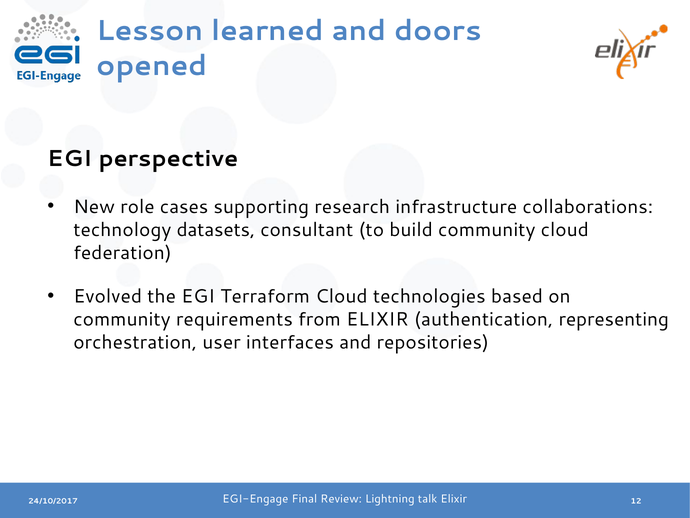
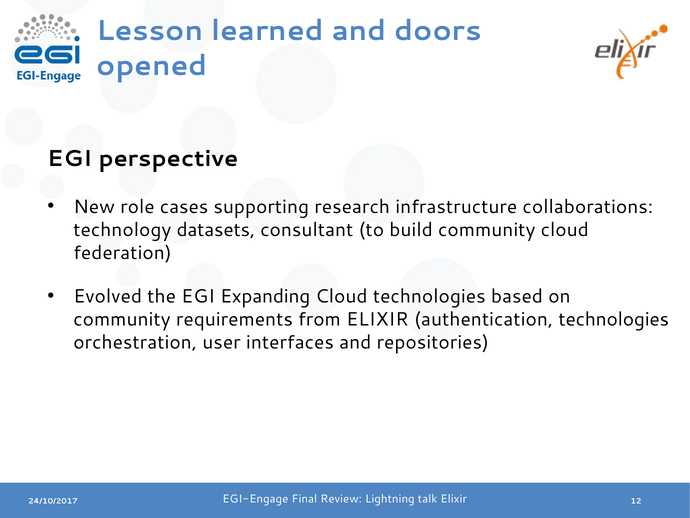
Terraform: Terraform -> Expanding
authentication representing: representing -> technologies
